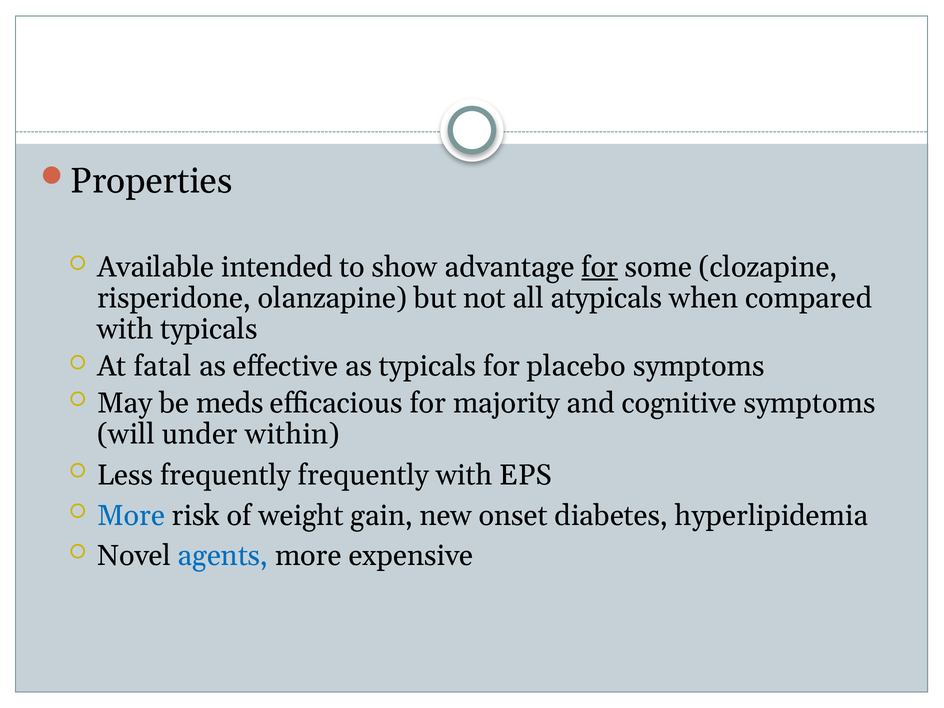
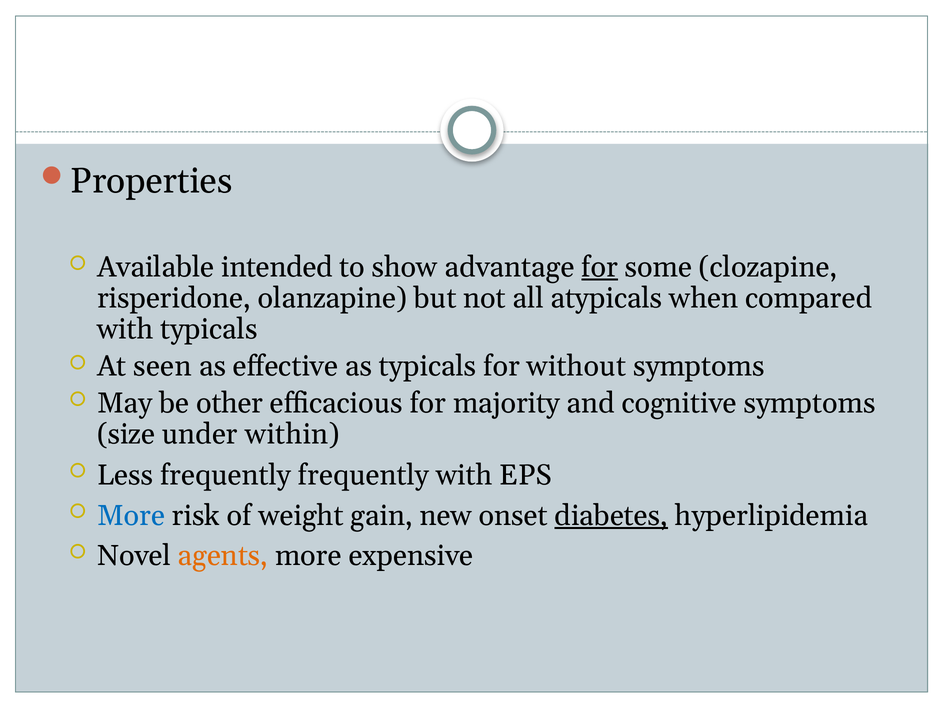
fatal: fatal -> seen
placebo: placebo -> without
meds: meds -> other
will: will -> size
diabetes underline: none -> present
agents colour: blue -> orange
